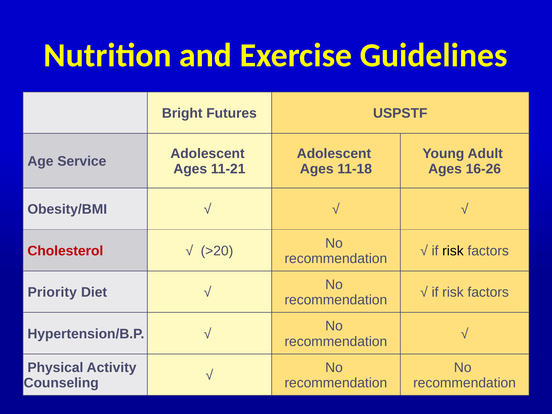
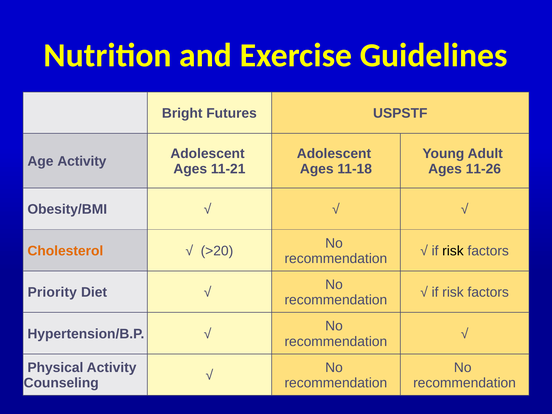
Age Service: Service -> Activity
16-26: 16-26 -> 11-26
Cholesterol colour: red -> orange
